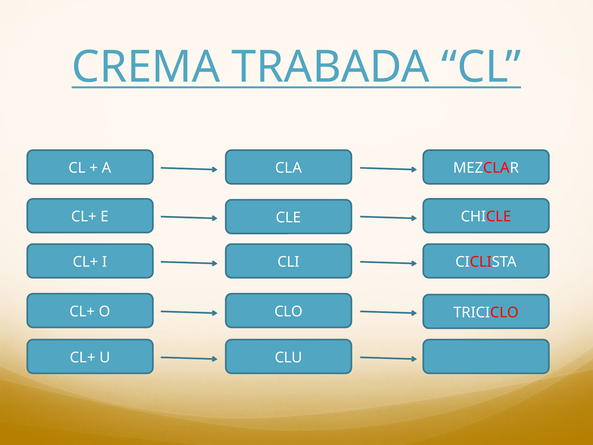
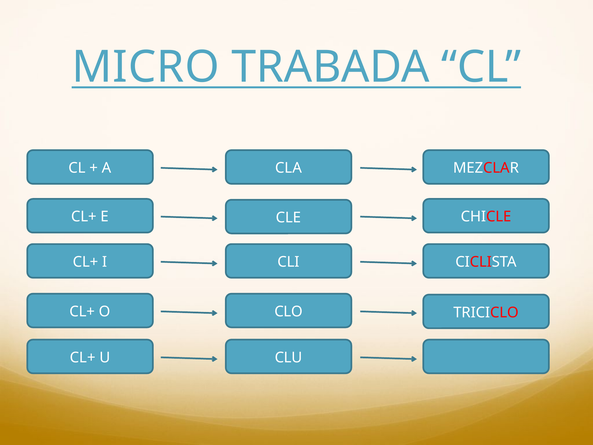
CREMA: CREMA -> MICRO
